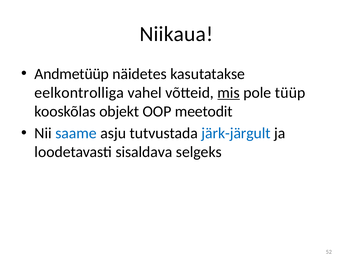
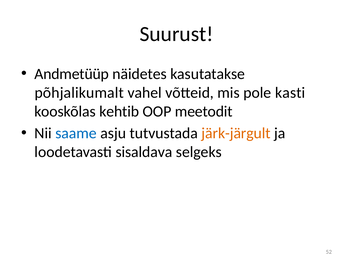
Niikaua: Niikaua -> Suurust
eelkontrolliga: eelkontrolliga -> põhjalikumalt
mis underline: present -> none
tüüp: tüüp -> kasti
objekt: objekt -> kehtib
järk-järgult colour: blue -> orange
